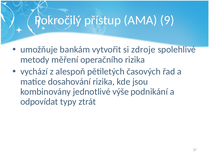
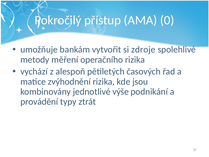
9: 9 -> 0
dosahování: dosahování -> zvýhodnění
odpovídat: odpovídat -> provádění
